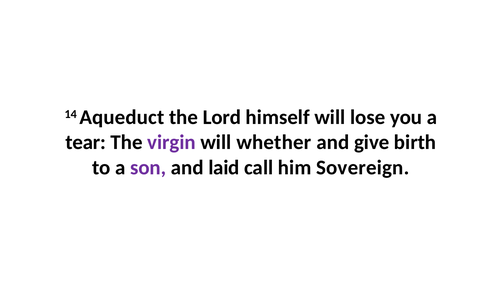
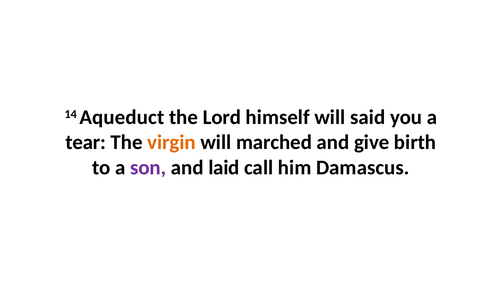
lose: lose -> said
virgin colour: purple -> orange
whether: whether -> marched
Sovereign: Sovereign -> Damascus
